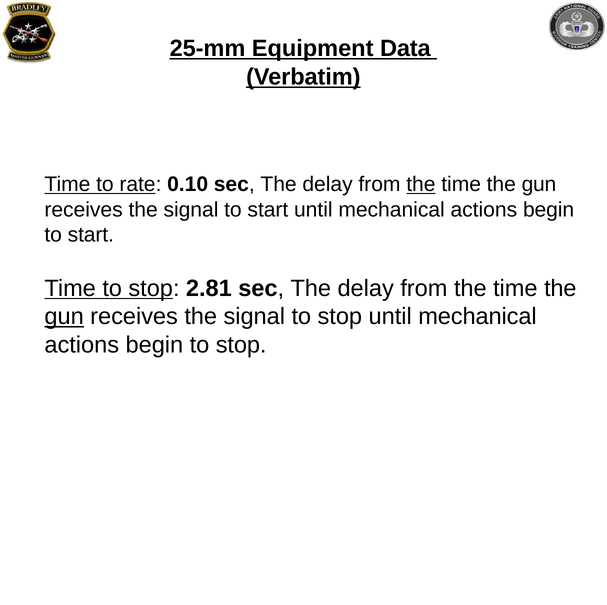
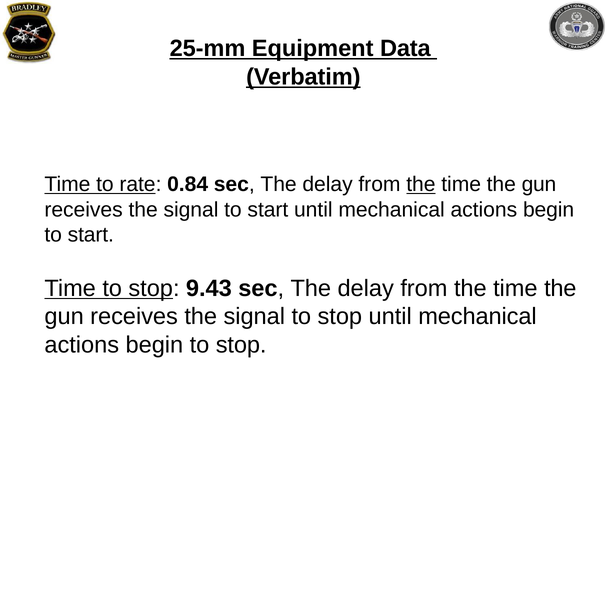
0.10: 0.10 -> 0.84
2.81: 2.81 -> 9.43
gun at (64, 317) underline: present -> none
